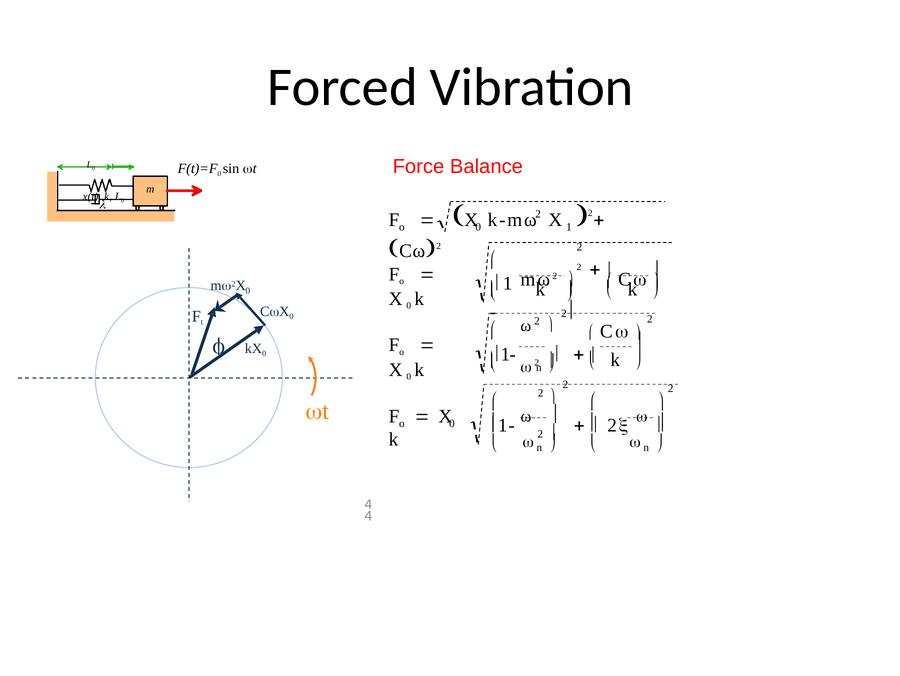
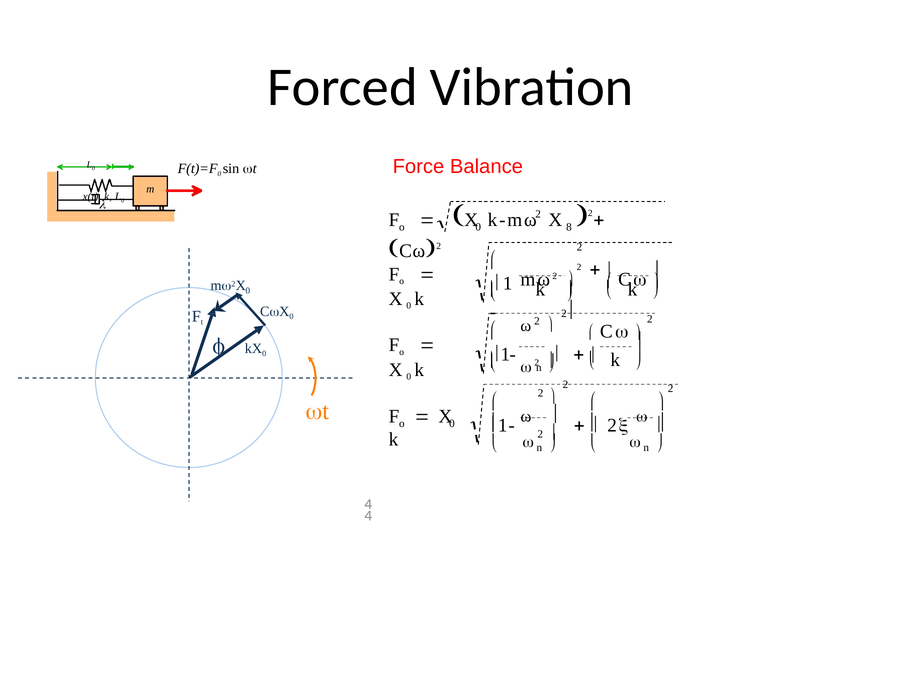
1 at (569, 227): 1 -> 8
